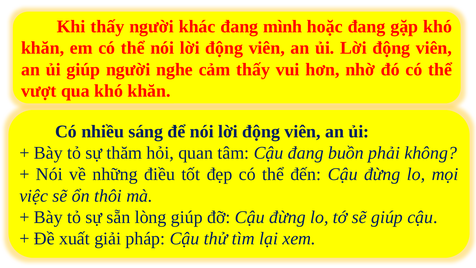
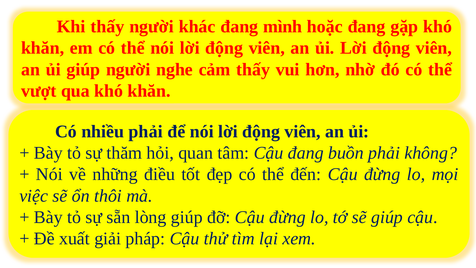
nhiều sáng: sáng -> phải
